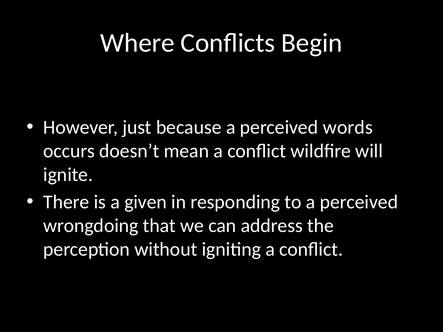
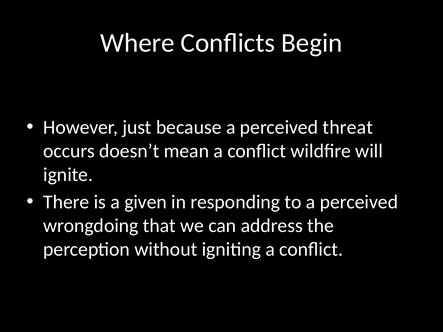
words: words -> threat
